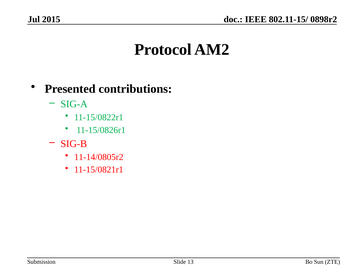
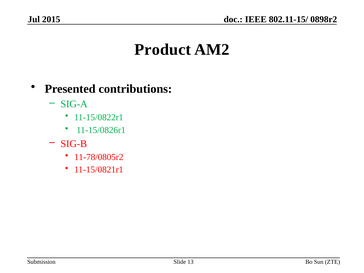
Protocol: Protocol -> Product
11-14/0805r2: 11-14/0805r2 -> 11-78/0805r2
